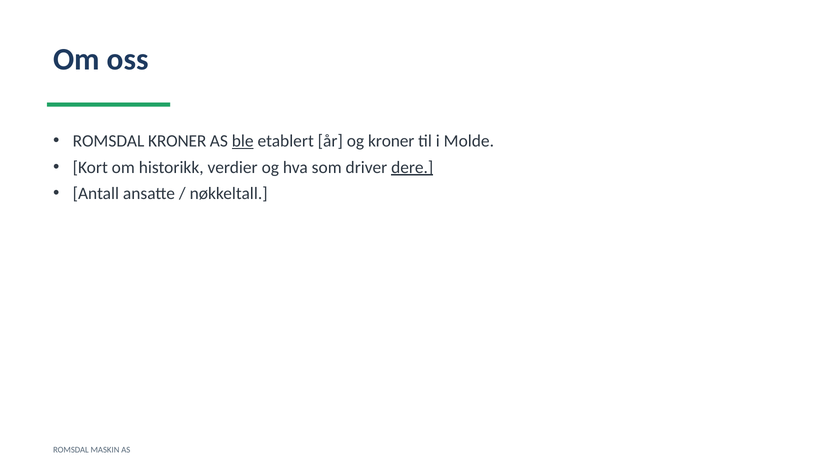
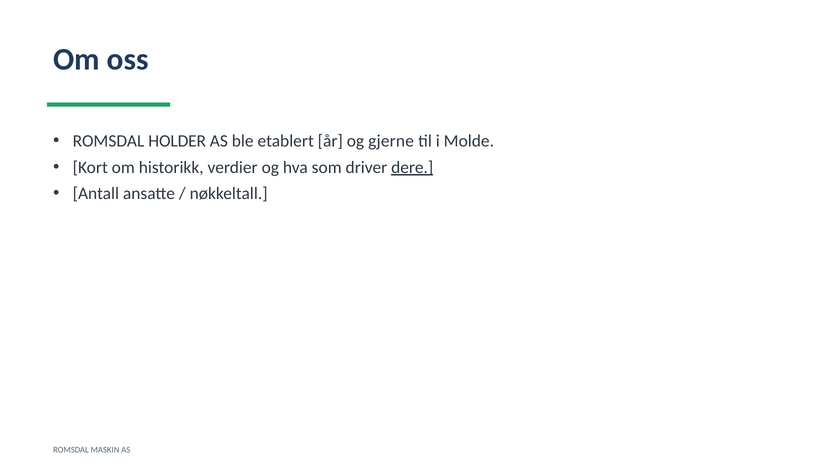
ROMSDAL KRONER: KRONER -> HOLDER
ble underline: present -> none
og kroner: kroner -> gjerne
